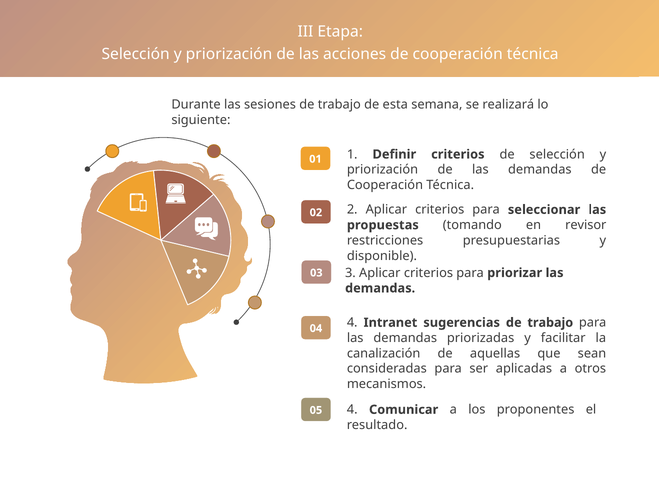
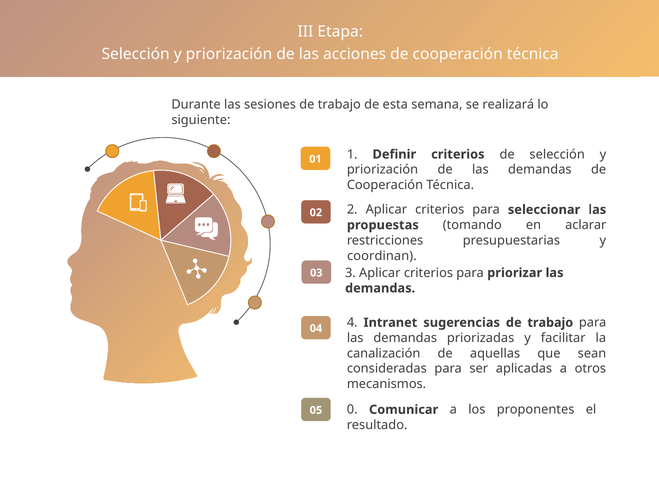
revisor: revisor -> aclarar
disponible: disponible -> coordinan
05 4: 4 -> 0
